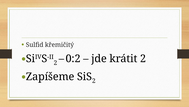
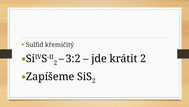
0:2: 0:2 -> 3:2
